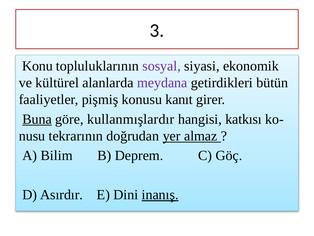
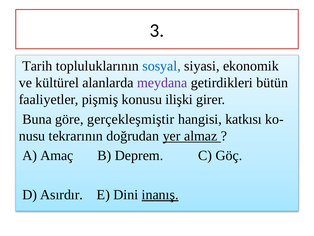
Konu: Konu -> Tarih
sosyal colour: purple -> blue
kanıt: kanıt -> ilişki
Buna underline: present -> none
kullanmışlardır: kullanmışlardır -> gerçekleşmiştir
Bilim: Bilim -> Amaç
